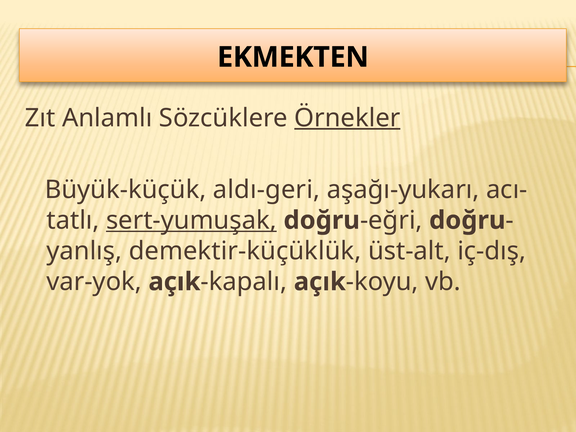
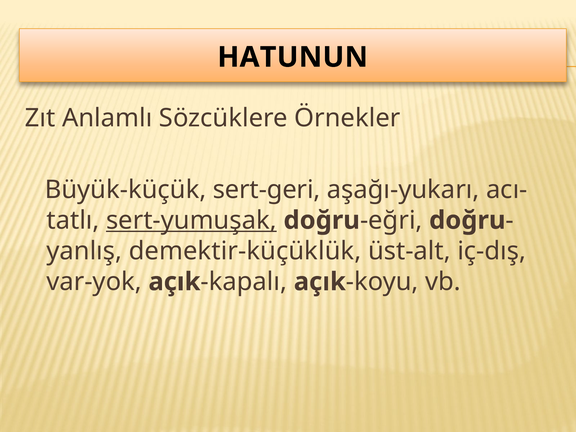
EKMEKTEN: EKMEKTEN -> HATUNUN
Örnekler underline: present -> none
aldı-geri: aldı-geri -> sert-geri
